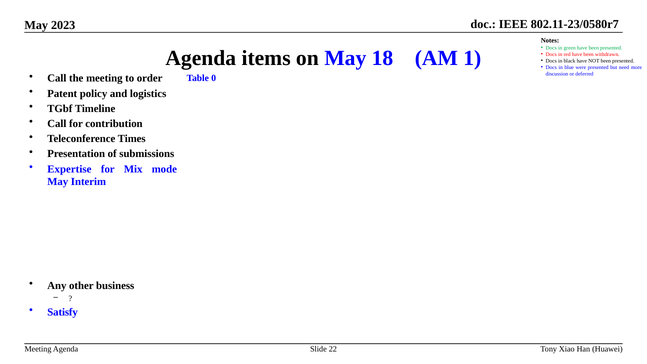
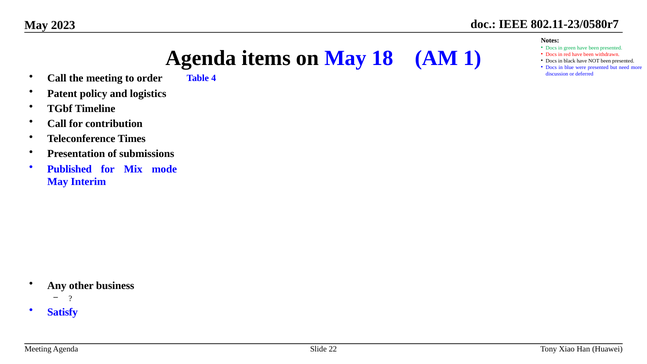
0: 0 -> 4
Expertise: Expertise -> Published
